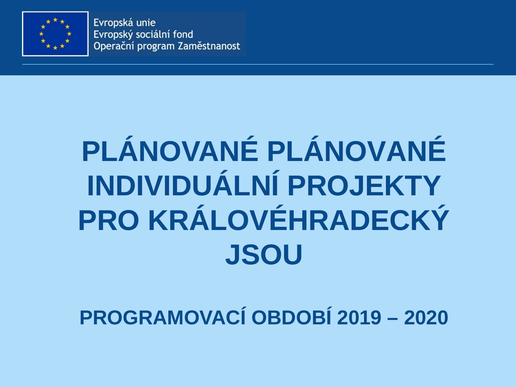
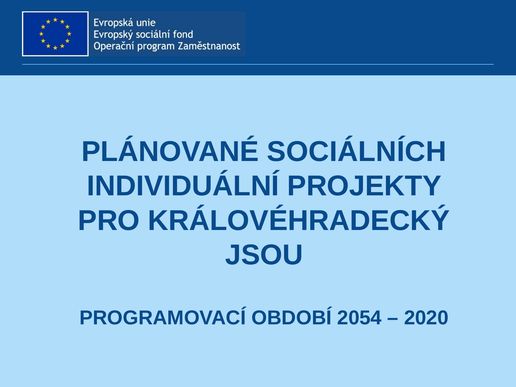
PLÁNOVANÉ PLÁNOVANÉ: PLÁNOVANÉ -> SOCIÁLNÍCH
2019: 2019 -> 2054
